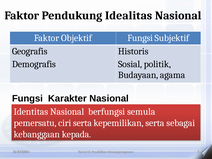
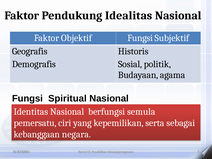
Karakter: Karakter -> Spiritual
ciri serta: serta -> yang
kepada: kepada -> negara
